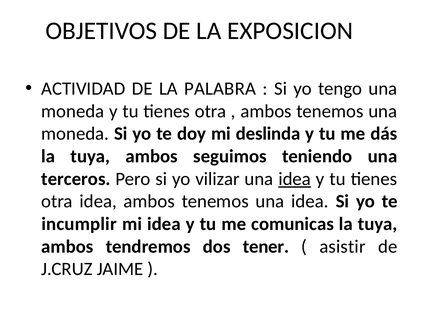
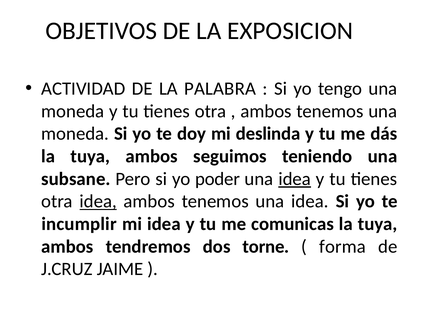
terceros: terceros -> subsane
vilizar: vilizar -> poder
idea at (98, 202) underline: none -> present
tener: tener -> torne
asistir: asistir -> forma
